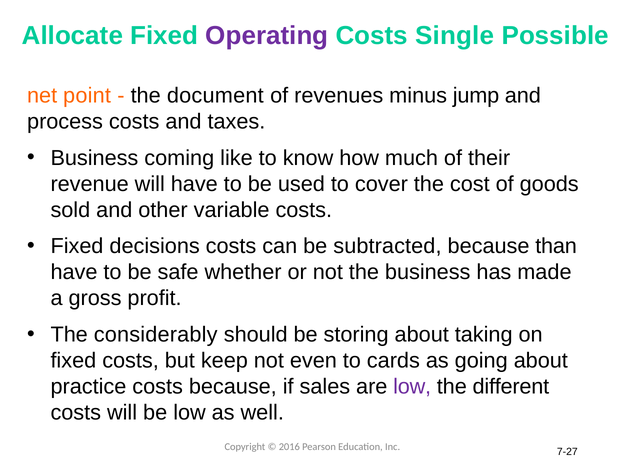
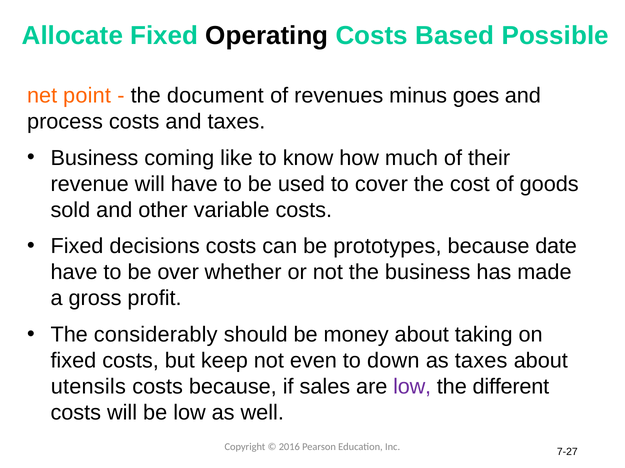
Operating colour: purple -> black
Single: Single -> Based
jump: jump -> goes
subtracted: subtracted -> prototypes
than: than -> date
safe: safe -> over
storing: storing -> money
cards: cards -> down
as going: going -> taxes
practice: practice -> utensils
